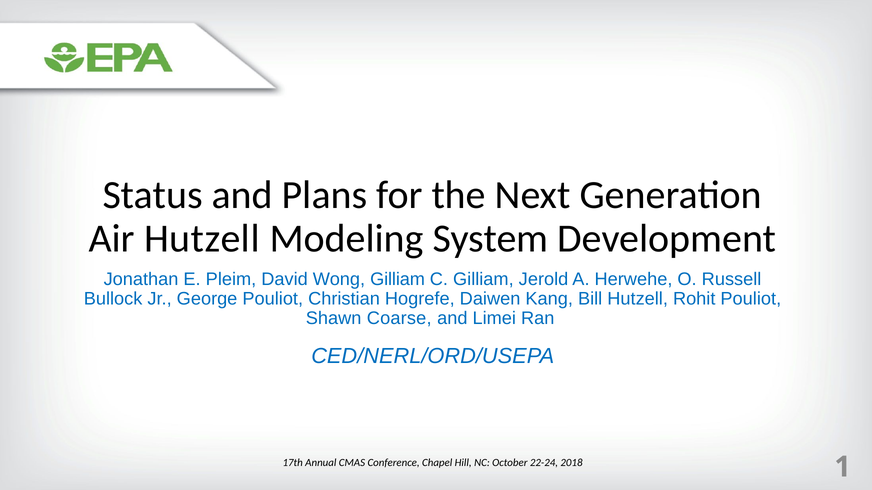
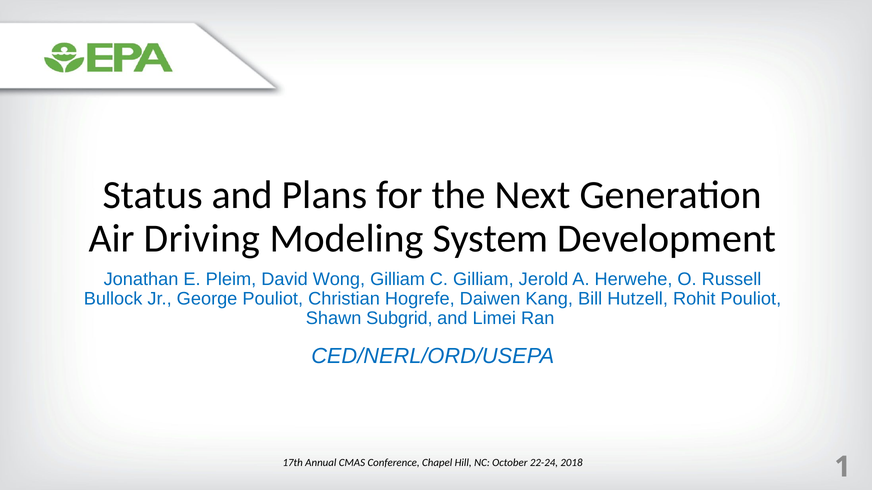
Air Hutzell: Hutzell -> Driving
Coarse: Coarse -> Subgrid
